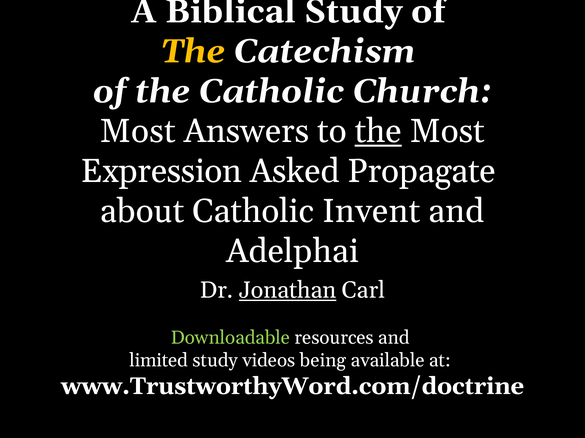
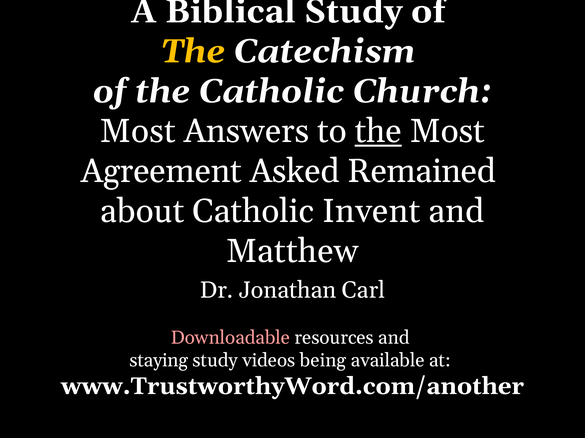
Expression: Expression -> Agreement
Propagate: Propagate -> Remained
Adelphai: Adelphai -> Matthew
Jonathan underline: present -> none
Downloadable colour: light green -> pink
limited: limited -> staying
www.TrustworthyWord.com/doctrine: www.TrustworthyWord.com/doctrine -> www.TrustworthyWord.com/another
